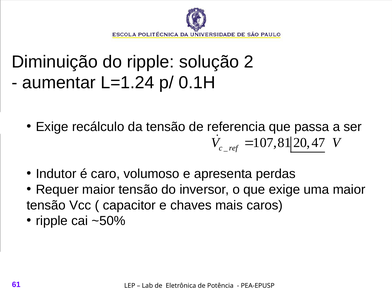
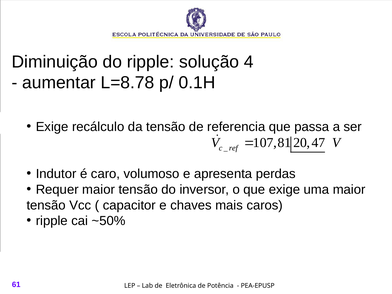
2: 2 -> 4
L=1.24: L=1.24 -> L=8.78
